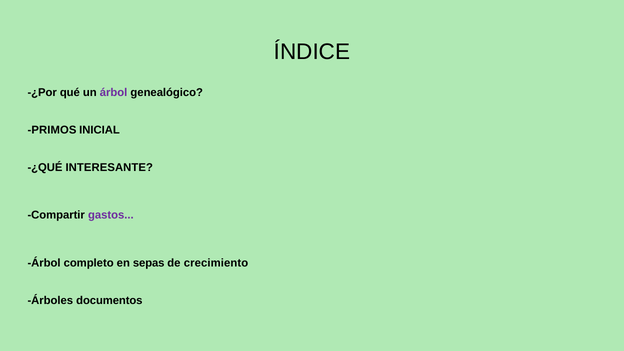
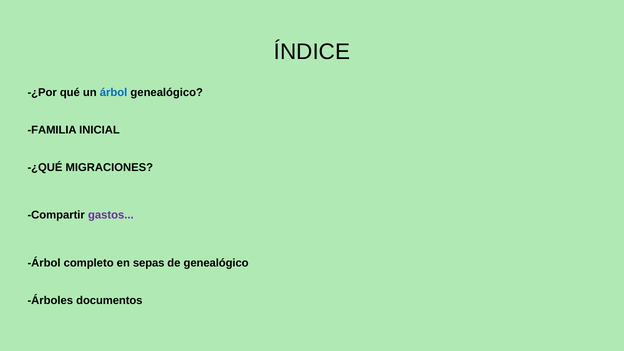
árbol at (114, 92) colour: purple -> blue
PRIMOS: PRIMOS -> FAMILIA
INTERESANTE: INTERESANTE -> MIGRACIONES
de crecimiento: crecimiento -> genealógico
